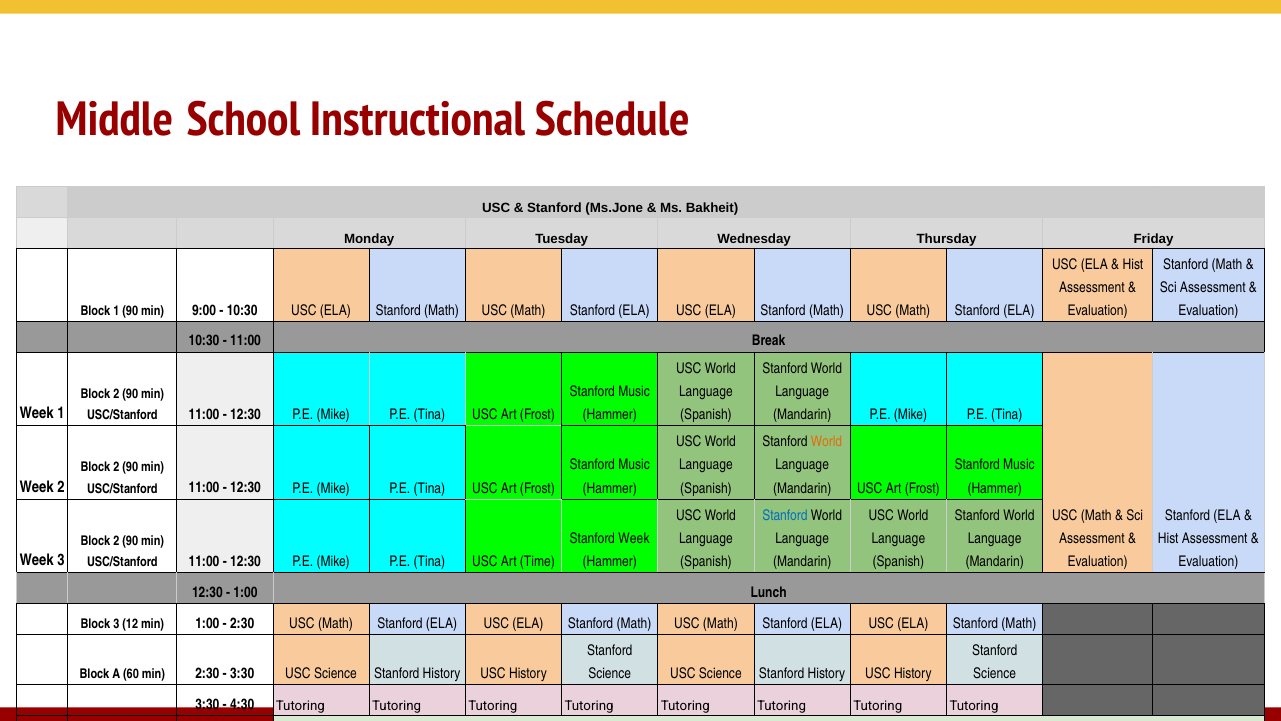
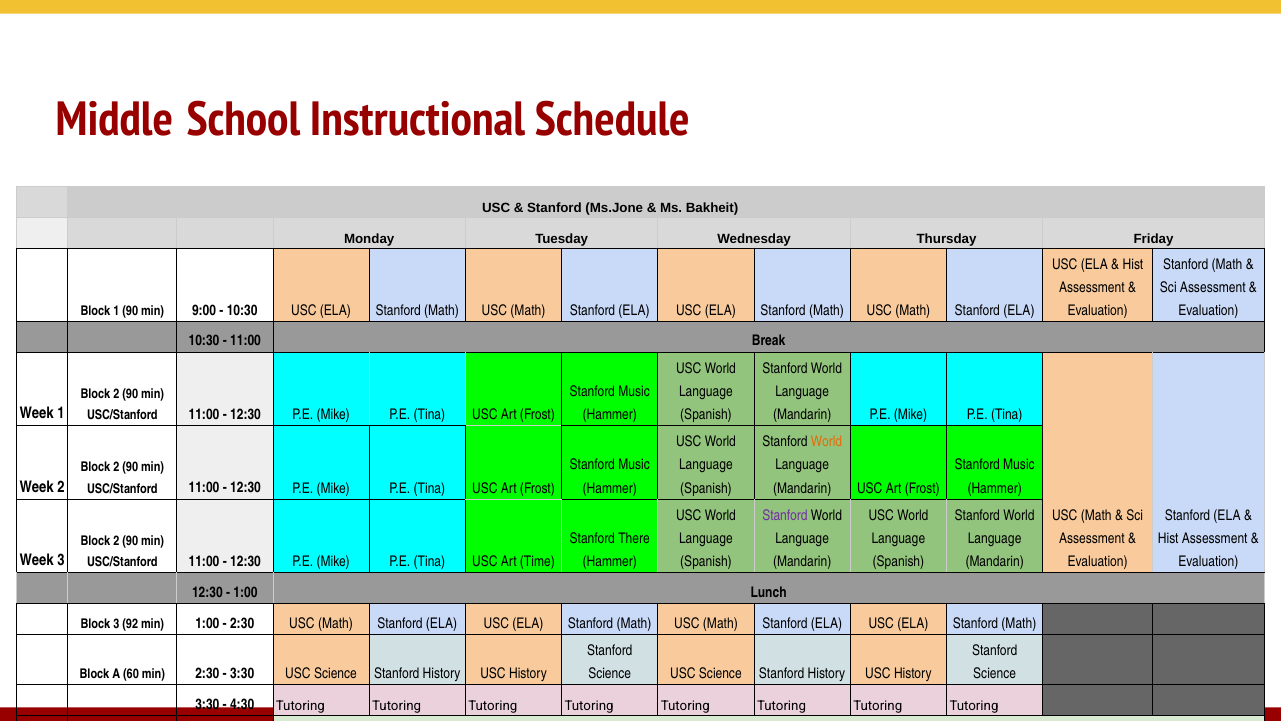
Stanford at (785, 515) colour: blue -> purple
Stanford Week: Week -> There
12: 12 -> 92
